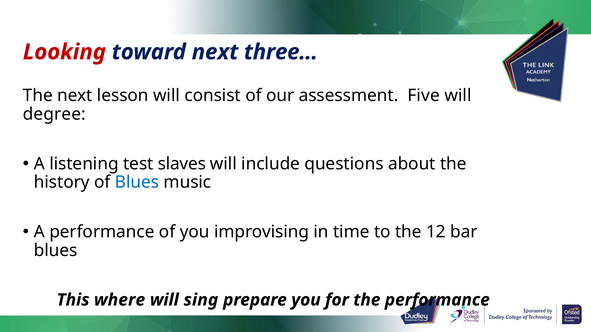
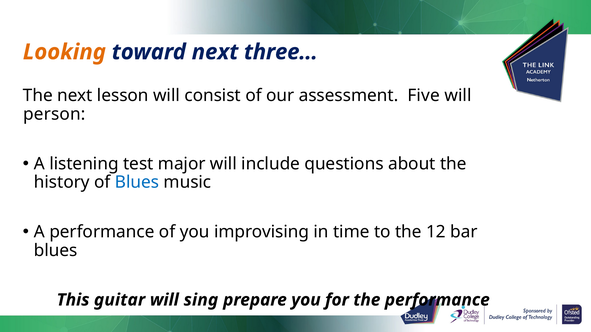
Looking colour: red -> orange
degree: degree -> person
slaves: slaves -> major
where: where -> guitar
